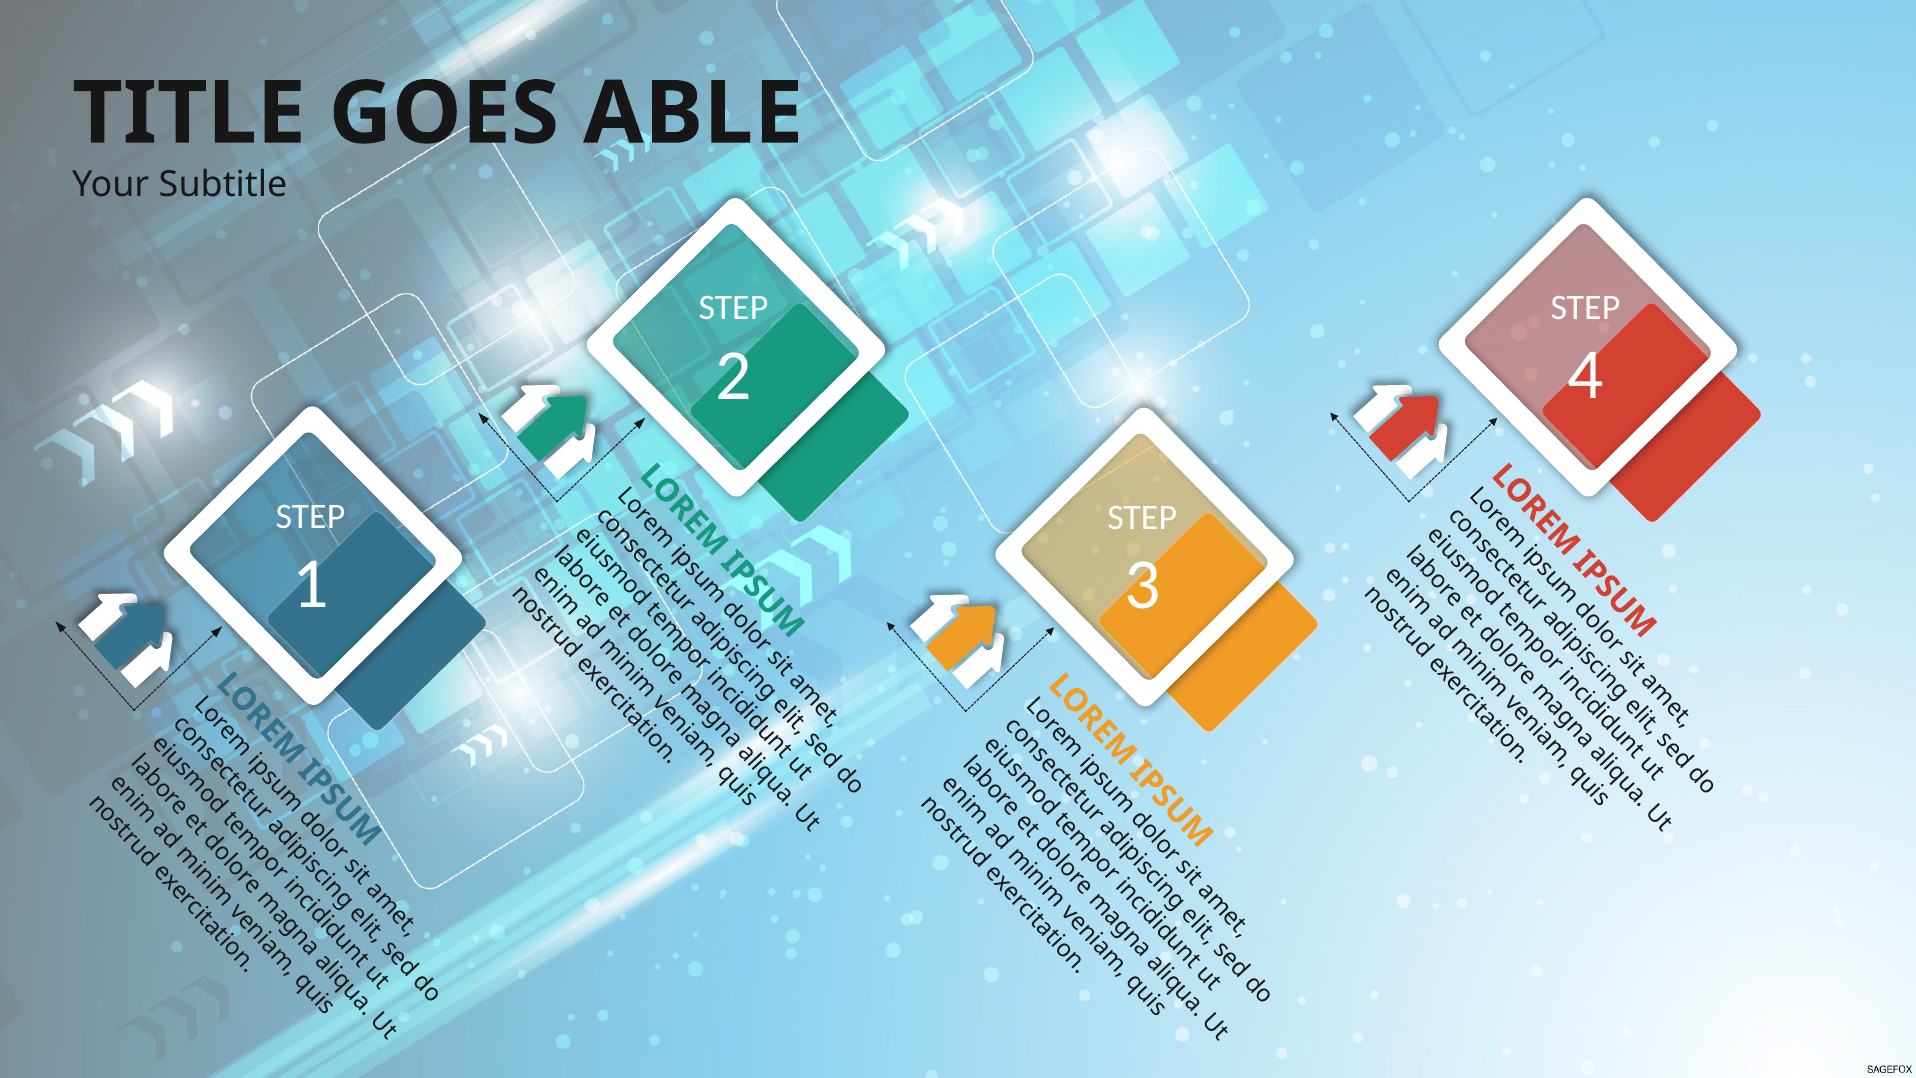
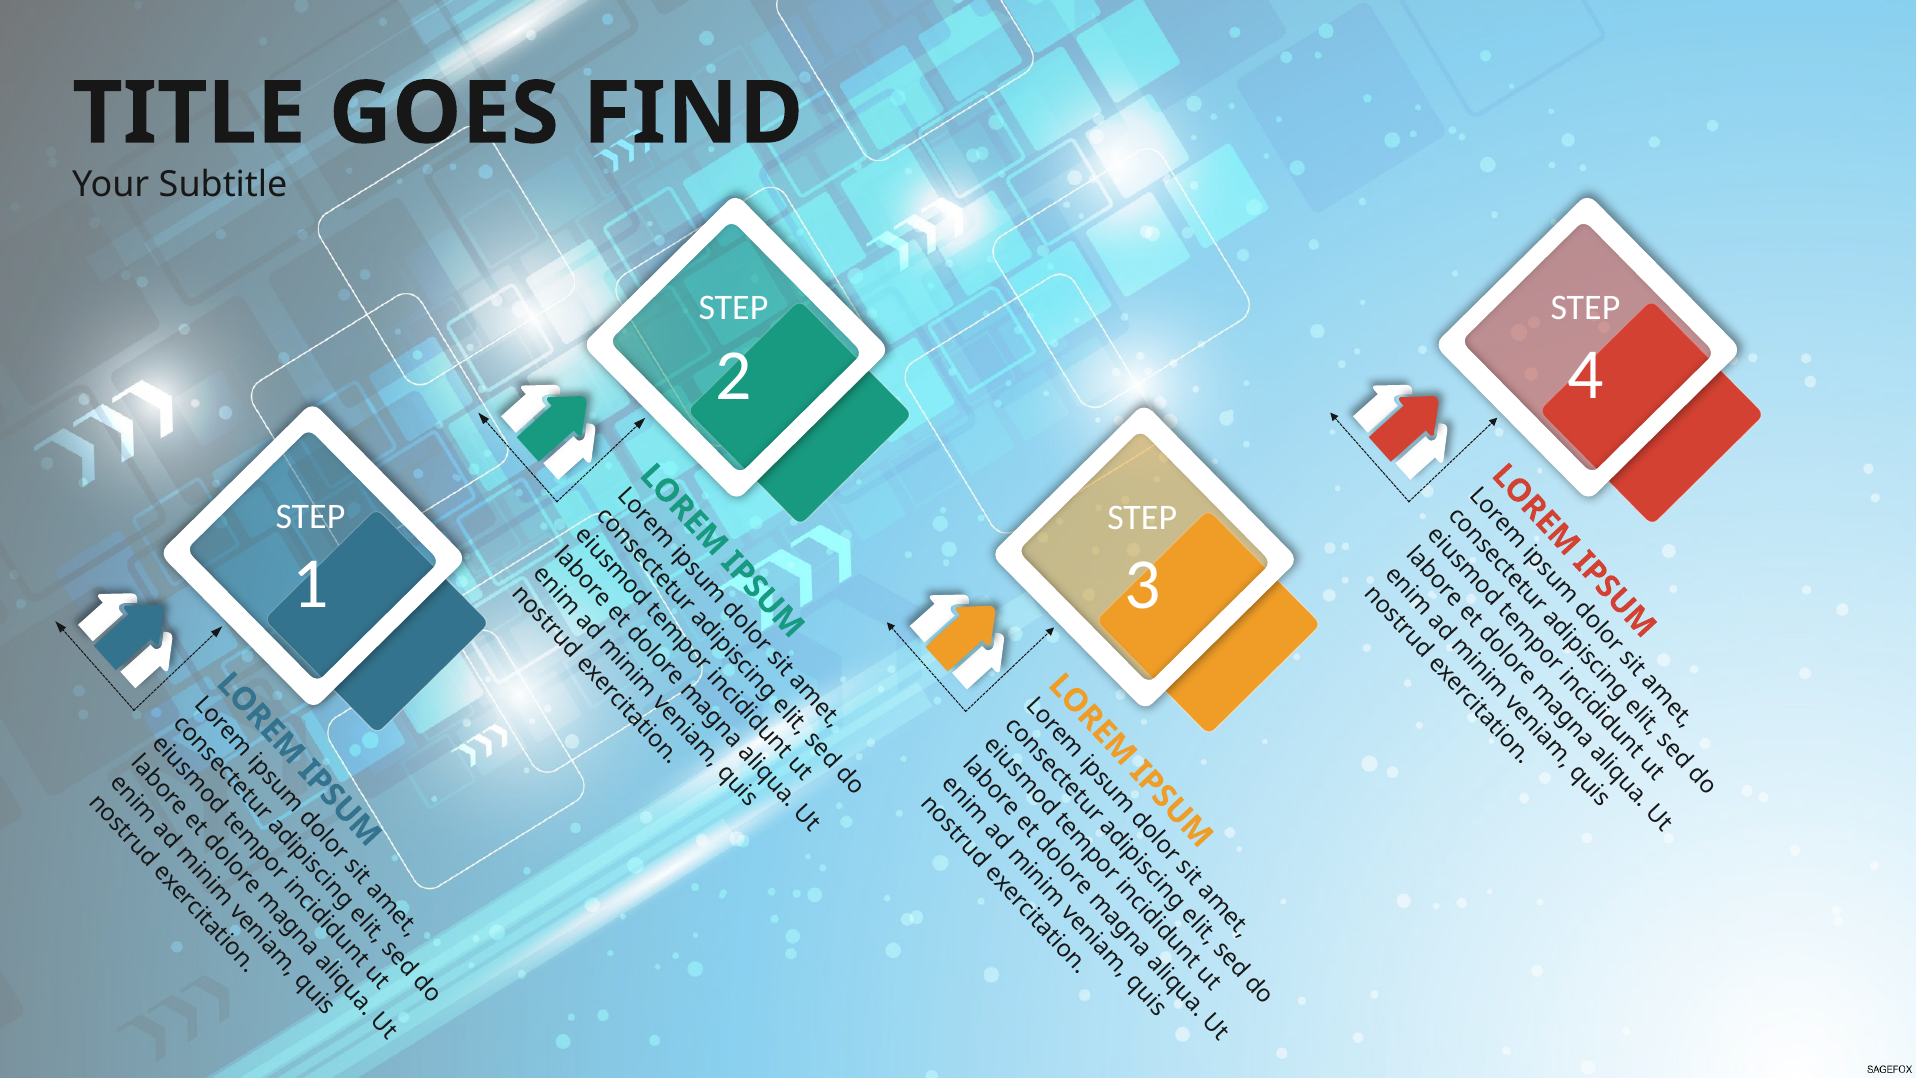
ABLE: ABLE -> FIND
